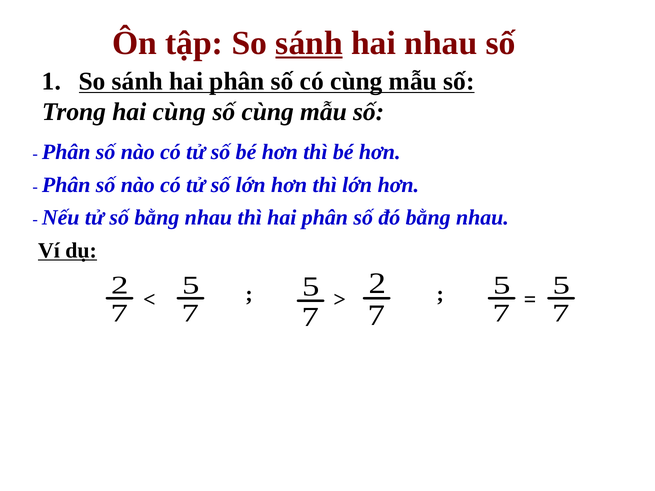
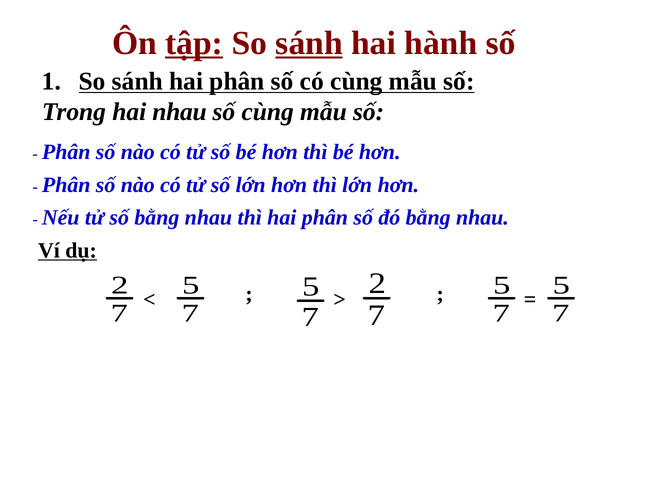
tập underline: none -> present
hai nhau: nhau -> hành
hai cùng: cùng -> nhau
